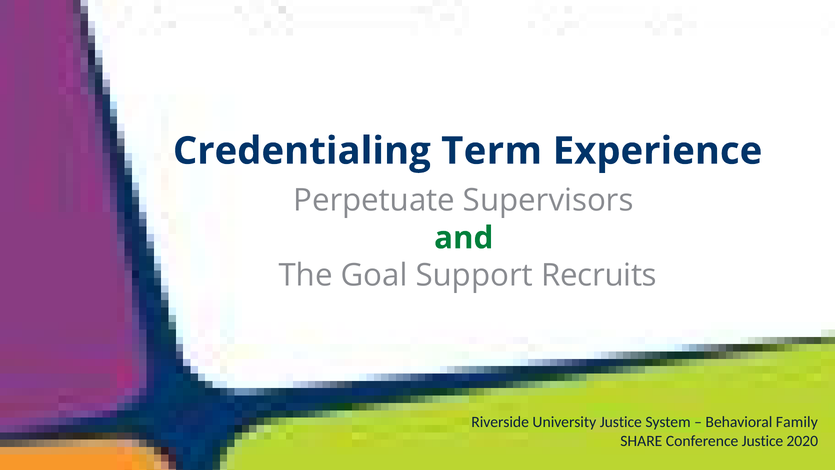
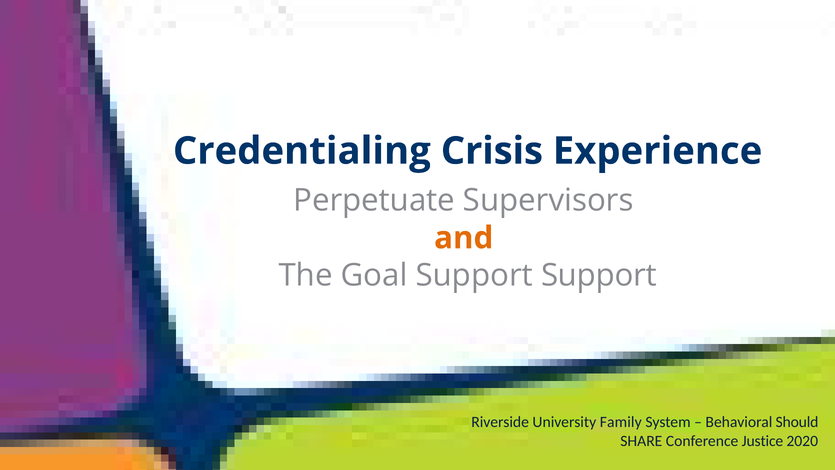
Term: Term -> Crisis
and colour: green -> orange
Support Recruits: Recruits -> Support
University Justice: Justice -> Family
Family: Family -> Should
